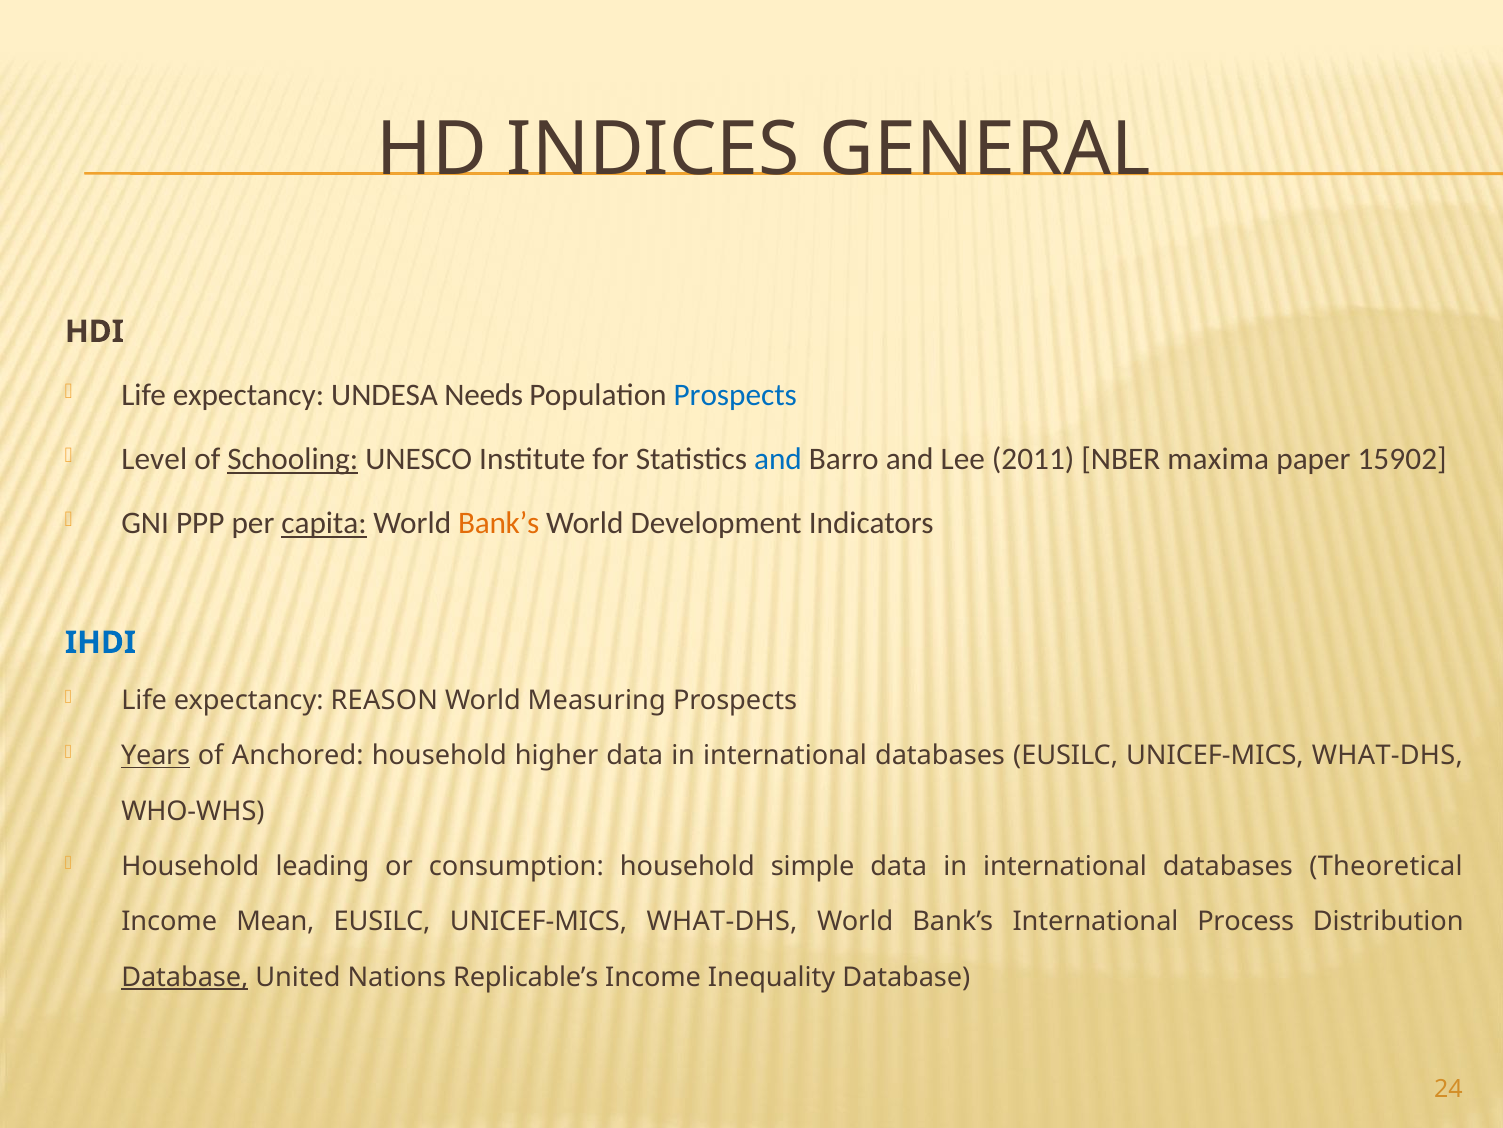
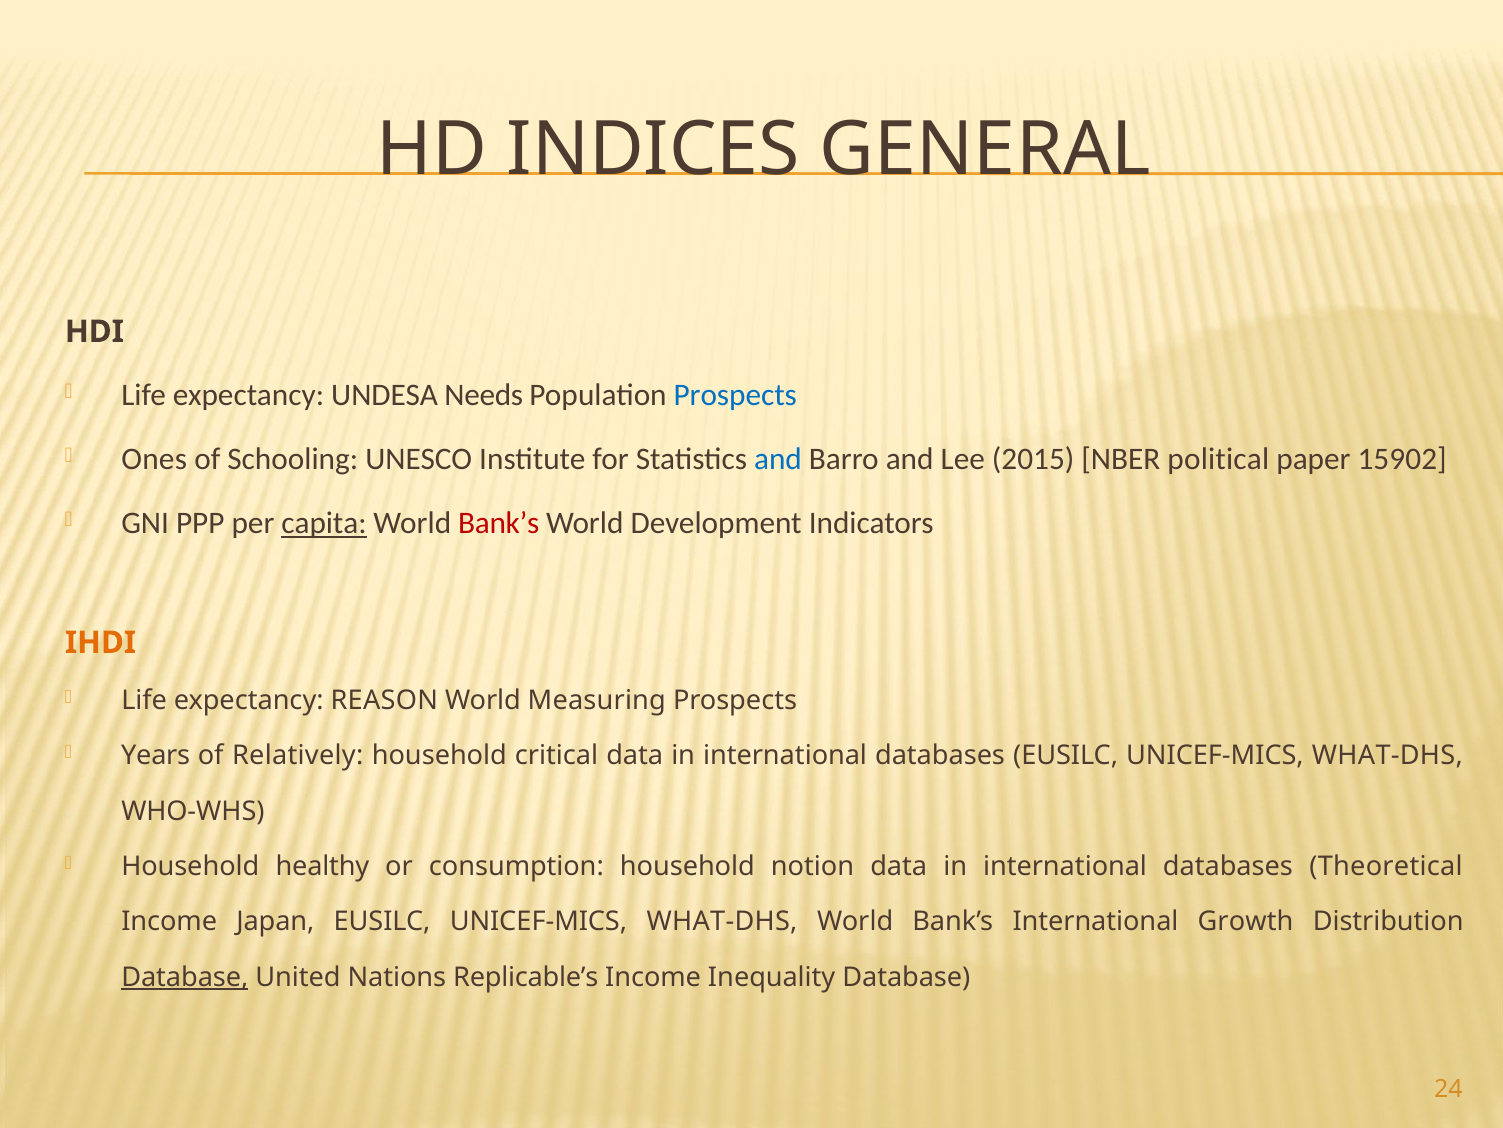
Level: Level -> Ones
Schooling underline: present -> none
2011: 2011 -> 2015
maxima: maxima -> political
Bank’s at (499, 523) colour: orange -> red
IHDI colour: blue -> orange
Years underline: present -> none
Anchored: Anchored -> Relatively
higher: higher -> critical
leading: leading -> healthy
simple: simple -> notion
Mean: Mean -> Japan
Process: Process -> Growth
